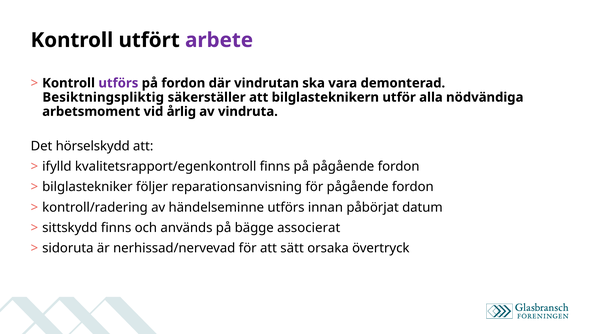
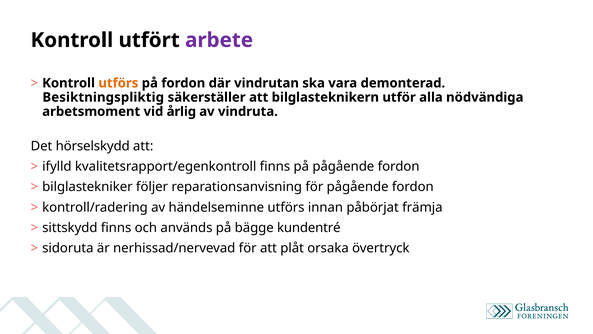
utförs at (118, 83) colour: purple -> orange
datum: datum -> främja
associerat: associerat -> kundentré
sätt: sätt -> plåt
